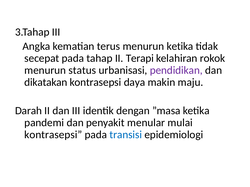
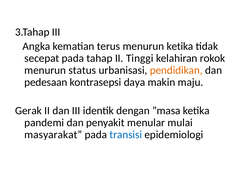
Terapi: Terapi -> Tinggi
pendidikan colour: purple -> orange
dikatakan: dikatakan -> pedesaan
Darah: Darah -> Gerak
kontrasepsi at (53, 135): kontrasepsi -> masyarakat
